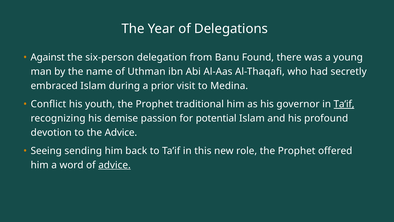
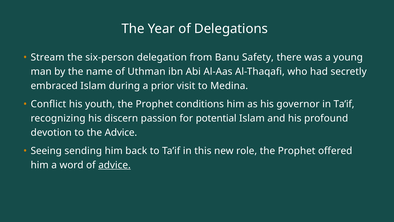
Against: Against -> Stream
Found: Found -> Safety
traditional: traditional -> conditions
Ta’if at (344, 104) underline: present -> none
demise: demise -> discern
